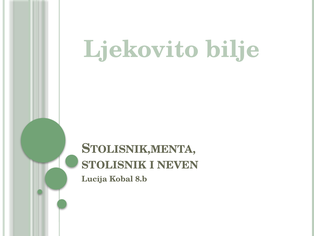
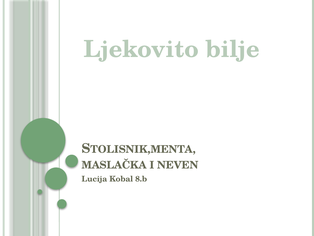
STOLISNIK: STOLISNIK -> MASLAČKA
